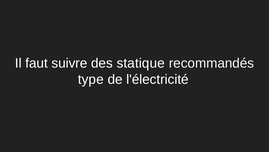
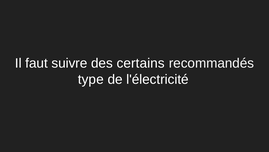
statique: statique -> certains
